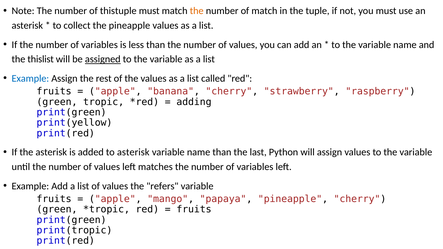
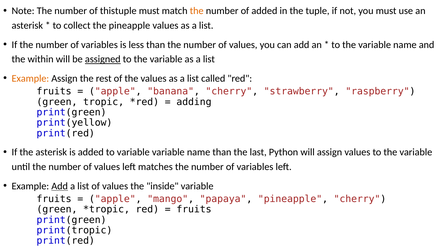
of match: match -> added
thislist: thislist -> within
Example at (30, 79) colour: blue -> orange
to asterisk: asterisk -> variable
Add at (60, 186) underline: none -> present
refers: refers -> inside
